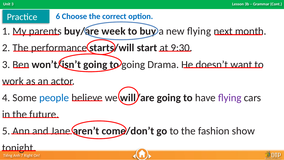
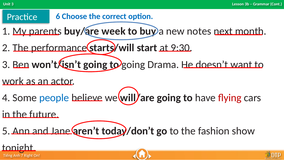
new ﬂying: ﬂying -> notes
ﬂying at (230, 98) colour: purple -> red
come/don’t: come/don’t -> today/don’t
